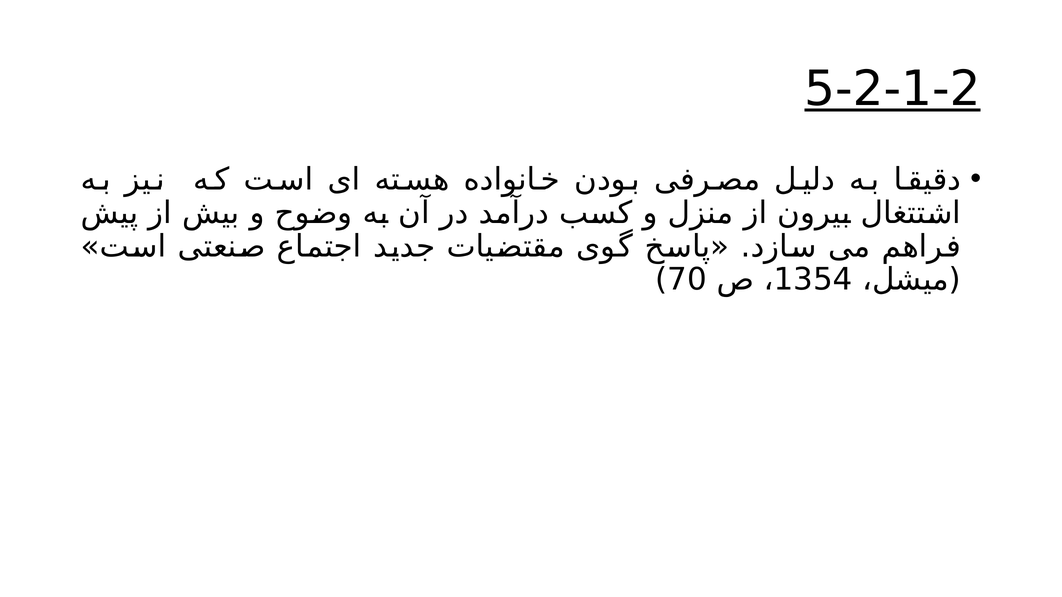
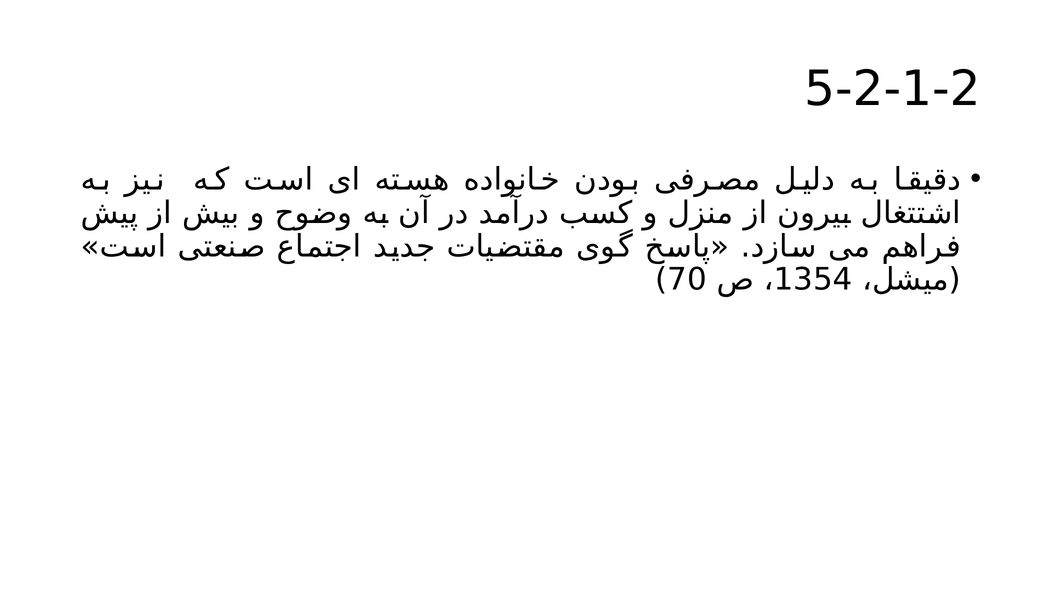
5-2-1-2 underline: present -> none
